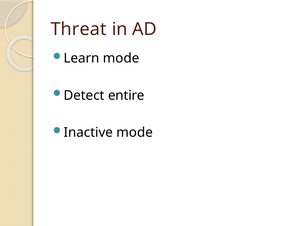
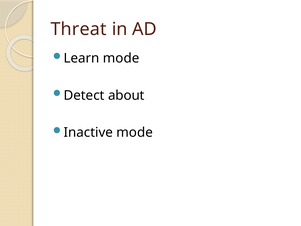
entire: entire -> about
